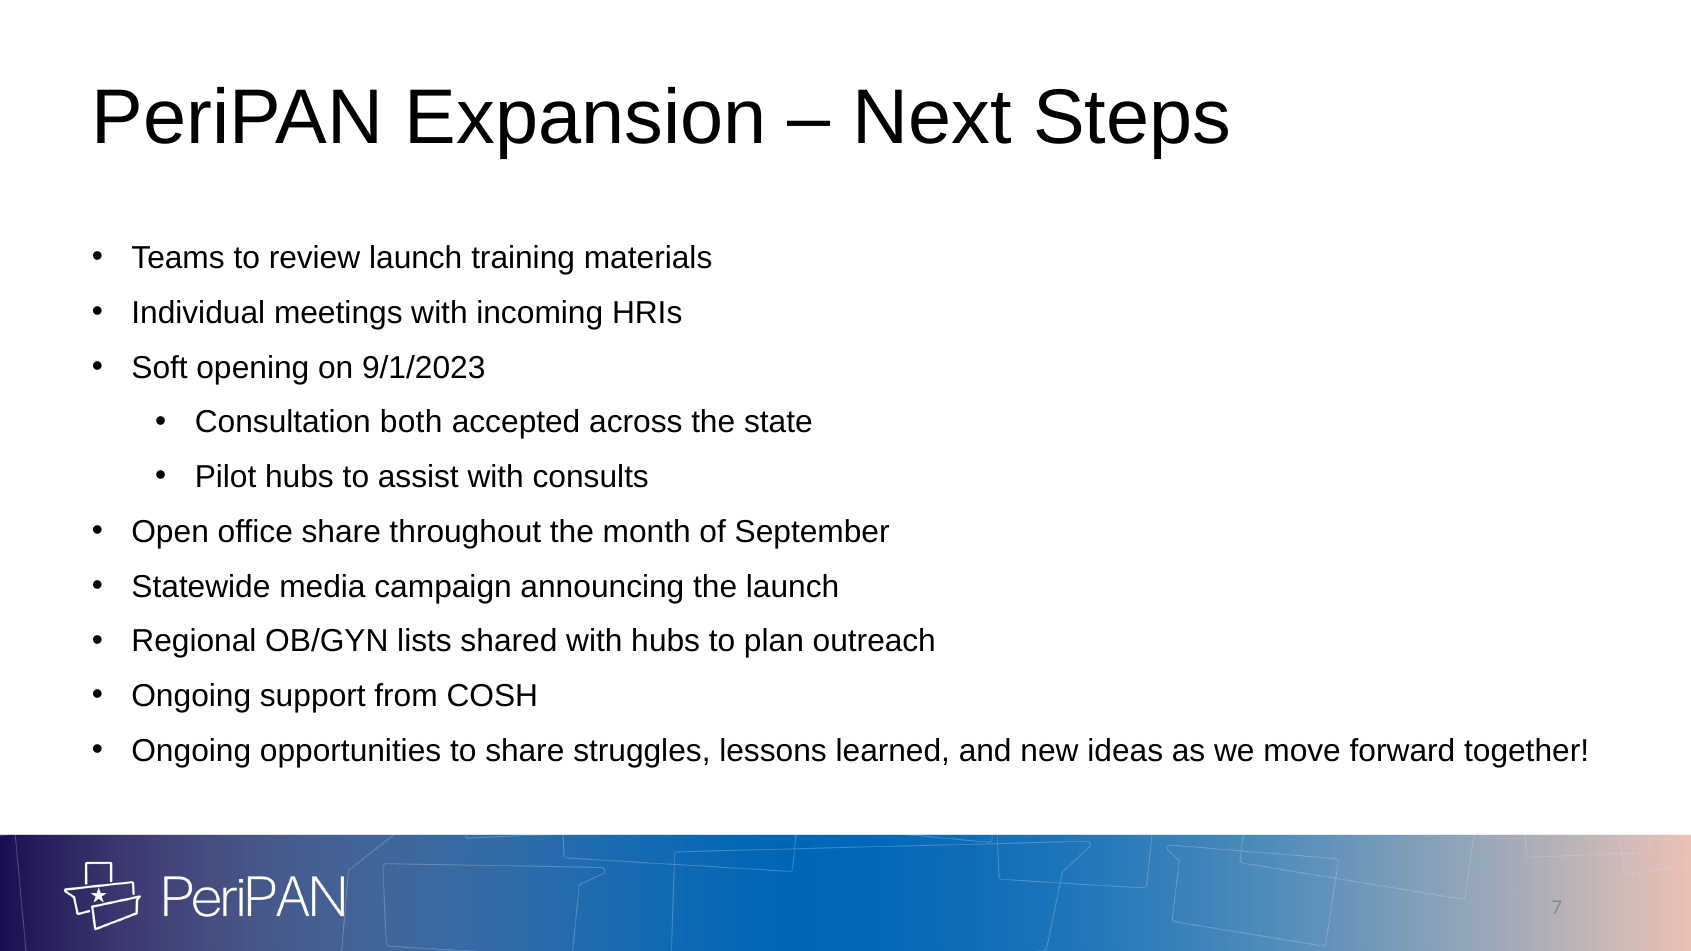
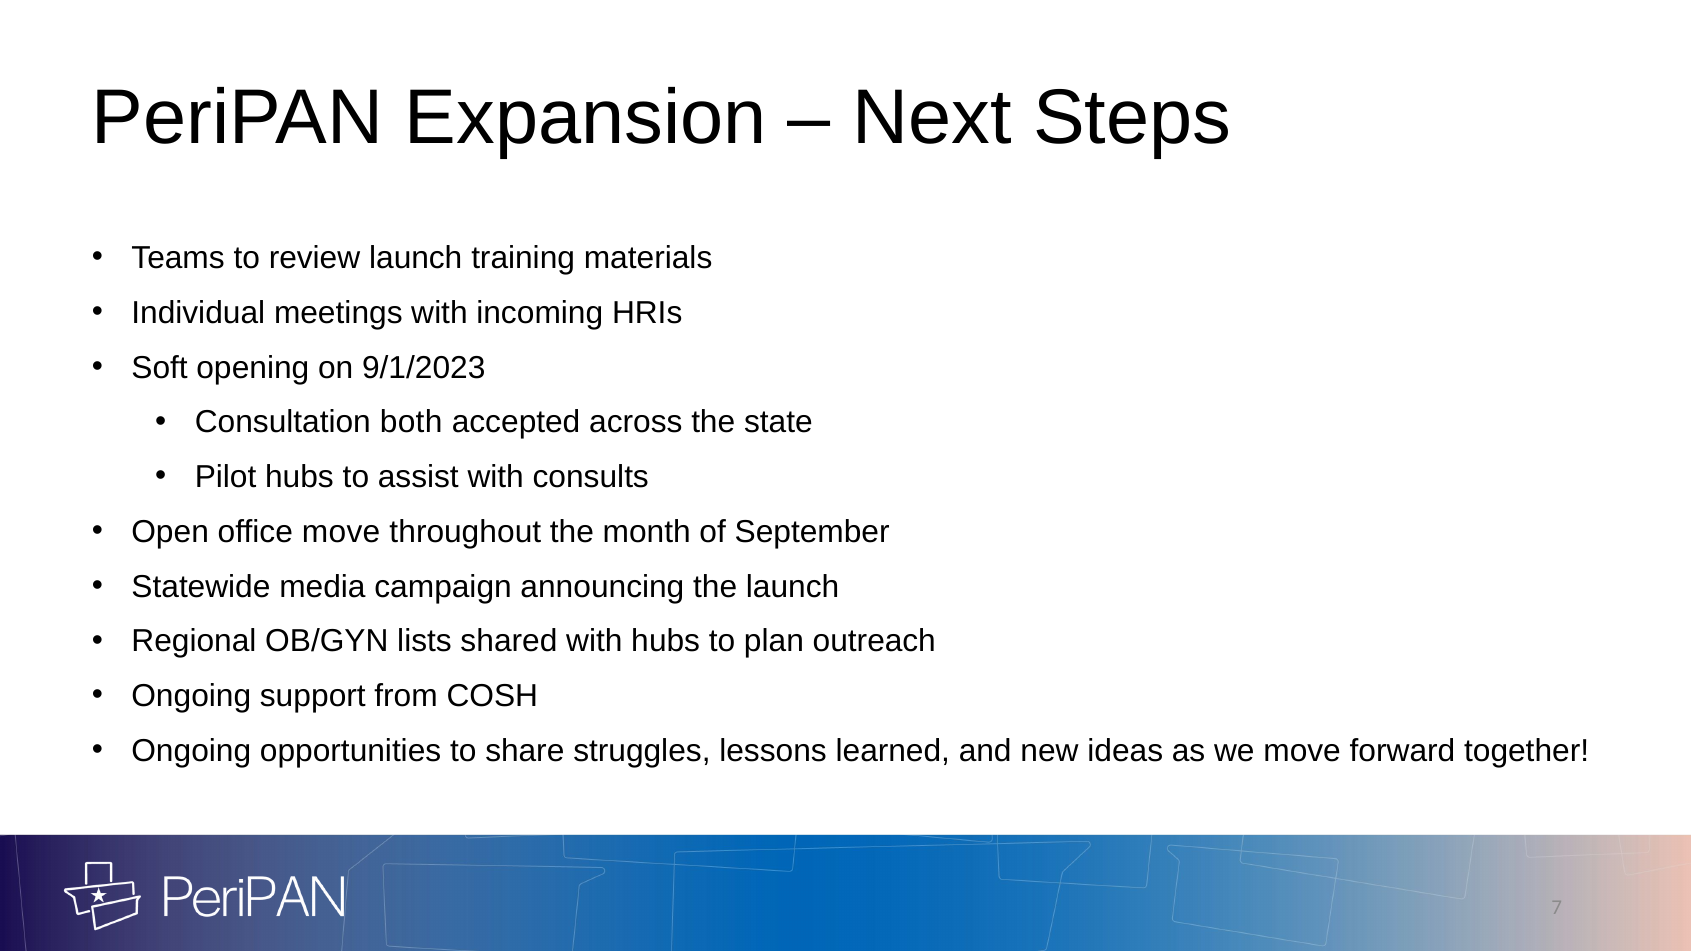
office share: share -> move
